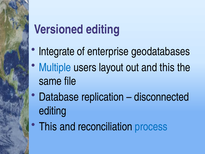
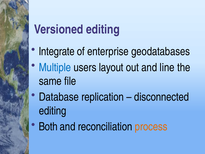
and this: this -> line
This at (48, 127): This -> Both
process colour: blue -> orange
